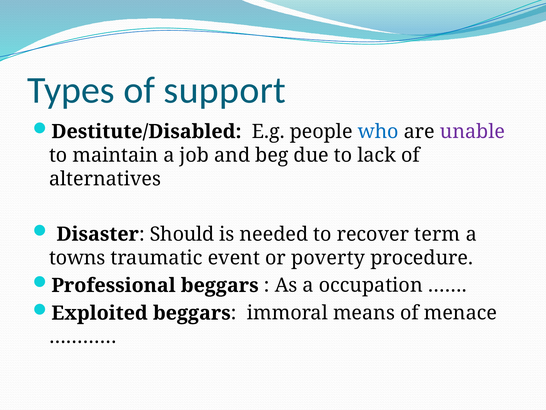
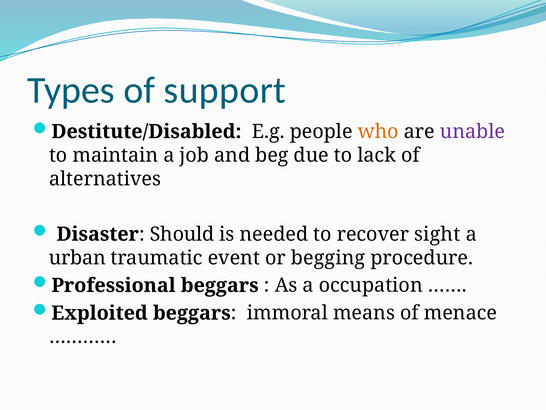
who colour: blue -> orange
term: term -> sight
towns: towns -> urban
poverty: poverty -> begging
